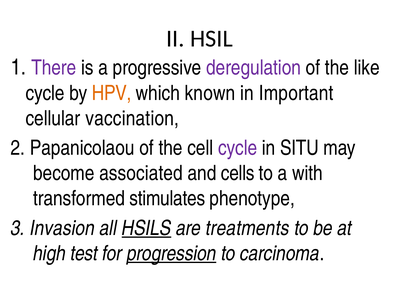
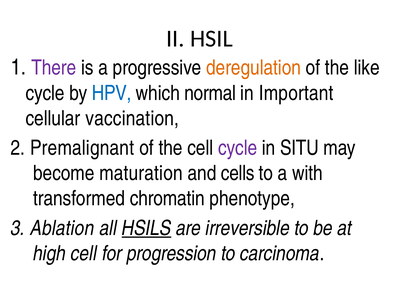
deregulation colour: purple -> orange
HPV colour: orange -> blue
known: known -> normal
Papanicolaou: Papanicolaou -> Premalignant
associated: associated -> maturation
stimulates: stimulates -> chromatin
Invasion: Invasion -> Ablation
treatments: treatments -> irreversible
high test: test -> cell
progression underline: present -> none
